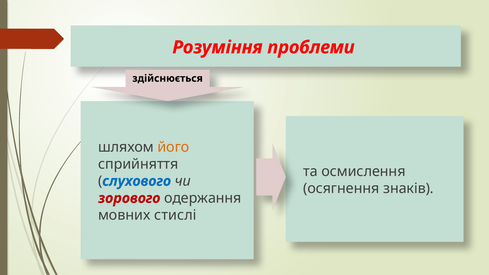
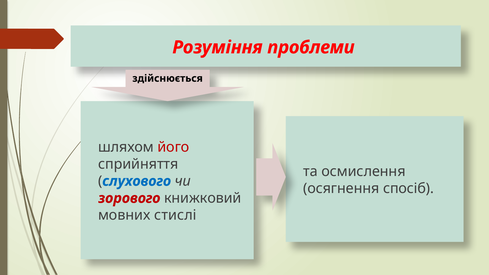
його colour: orange -> red
знаків: знаків -> спосіб
одержання: одержання -> книжковий
